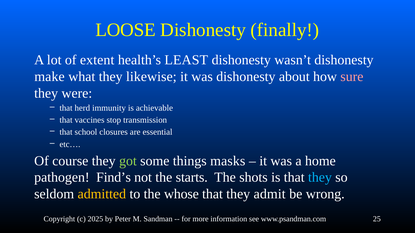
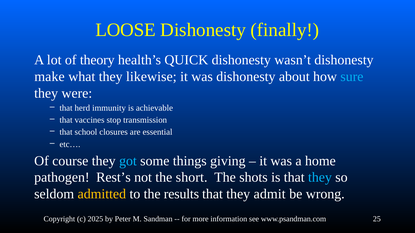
extent: extent -> theory
LEAST: LEAST -> QUICK
sure colour: pink -> light blue
got colour: light green -> light blue
masks: masks -> giving
Find’s: Find’s -> Rest’s
starts: starts -> short
whose: whose -> results
